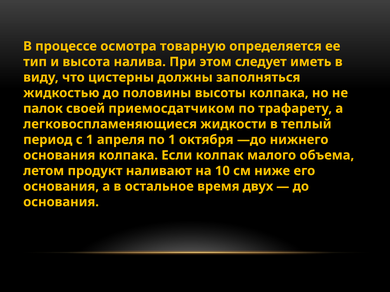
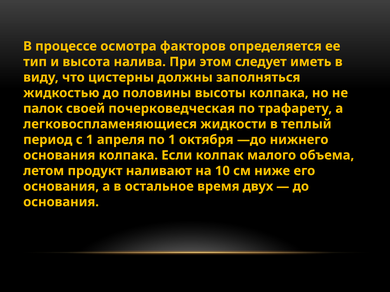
товарную: товарную -> факторов
приемосдатчиком: приемосдатчиком -> почерковедческая
